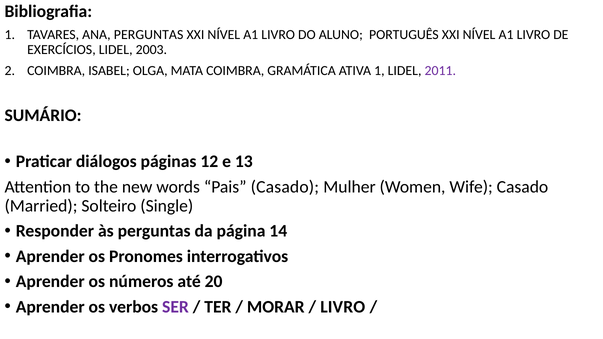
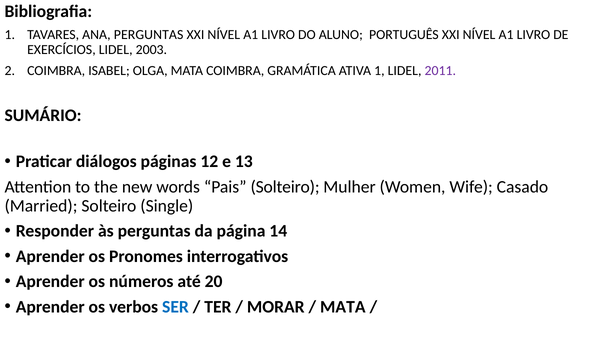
Pais Casado: Casado -> Solteiro
SER colour: purple -> blue
LIVRO at (343, 307): LIVRO -> MATA
